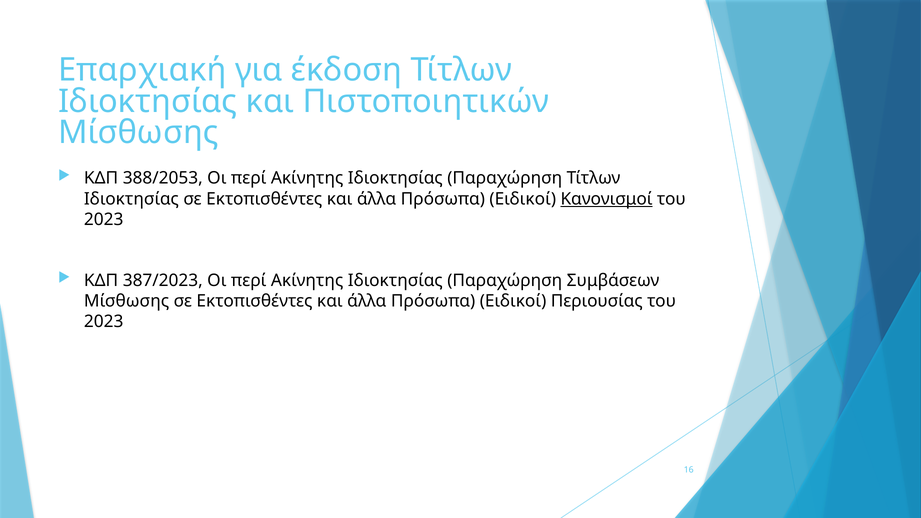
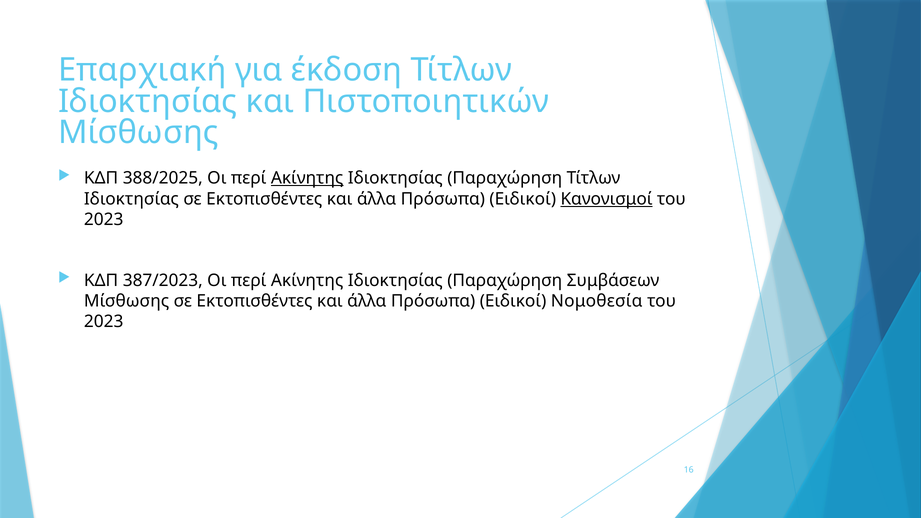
388/2053: 388/2053 -> 388/2025
Ακίνητης at (307, 178) underline: none -> present
Περιουσίας: Περιουσίας -> Νομοθεσία
